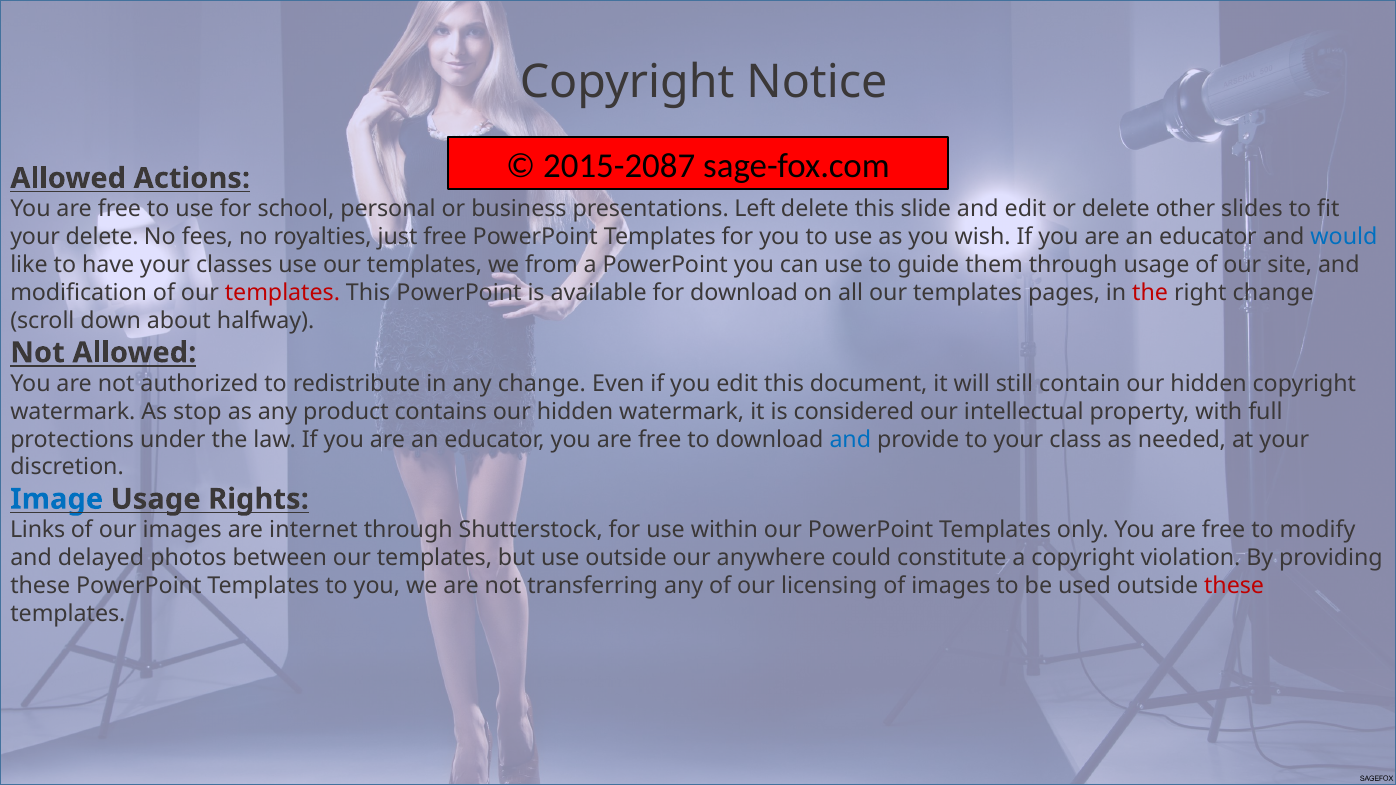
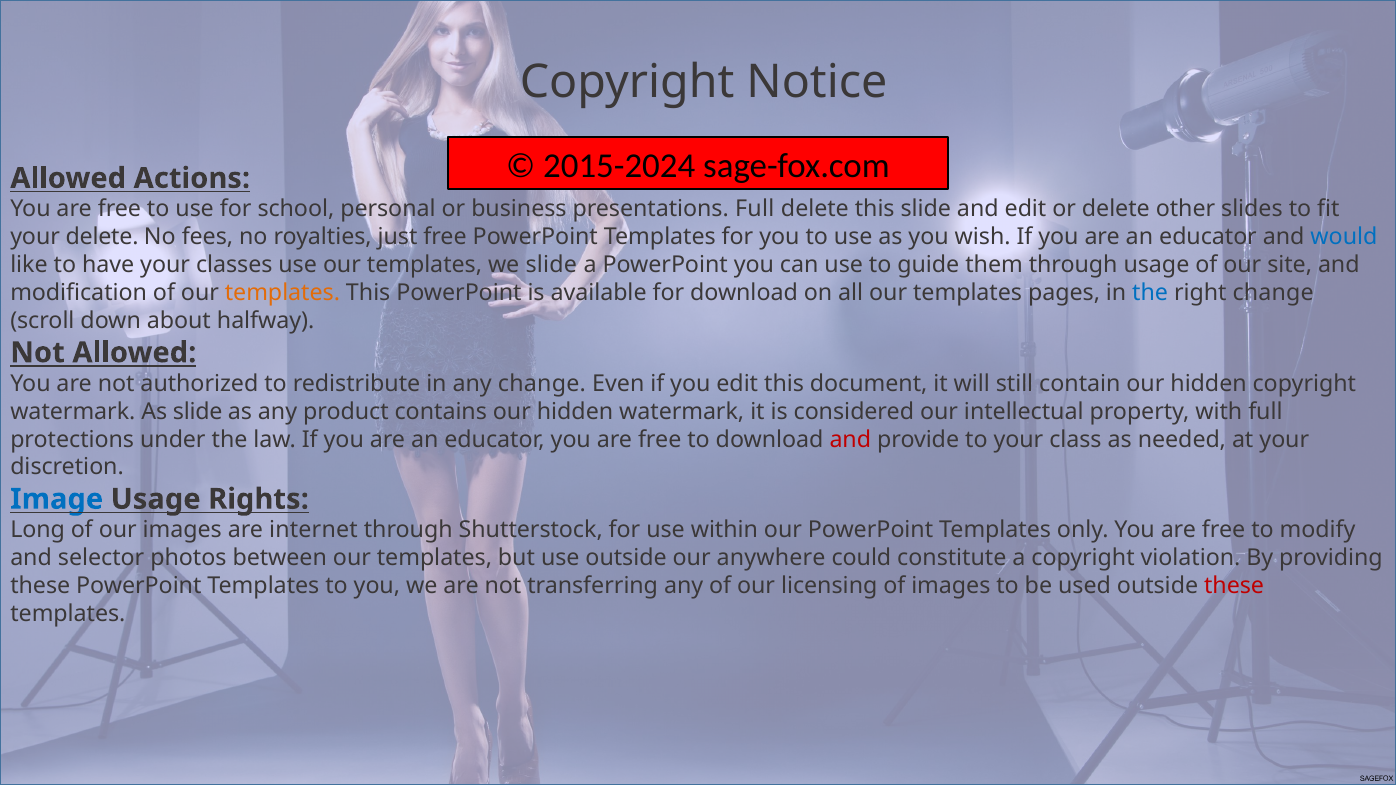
2015-2087: 2015-2087 -> 2015-2024
presentations Left: Left -> Full
we from: from -> slide
templates at (282, 293) colour: red -> orange
the at (1150, 293) colour: red -> blue
As stop: stop -> slide
and at (850, 440) colour: blue -> red
Links: Links -> Long
delayed: delayed -> selector
